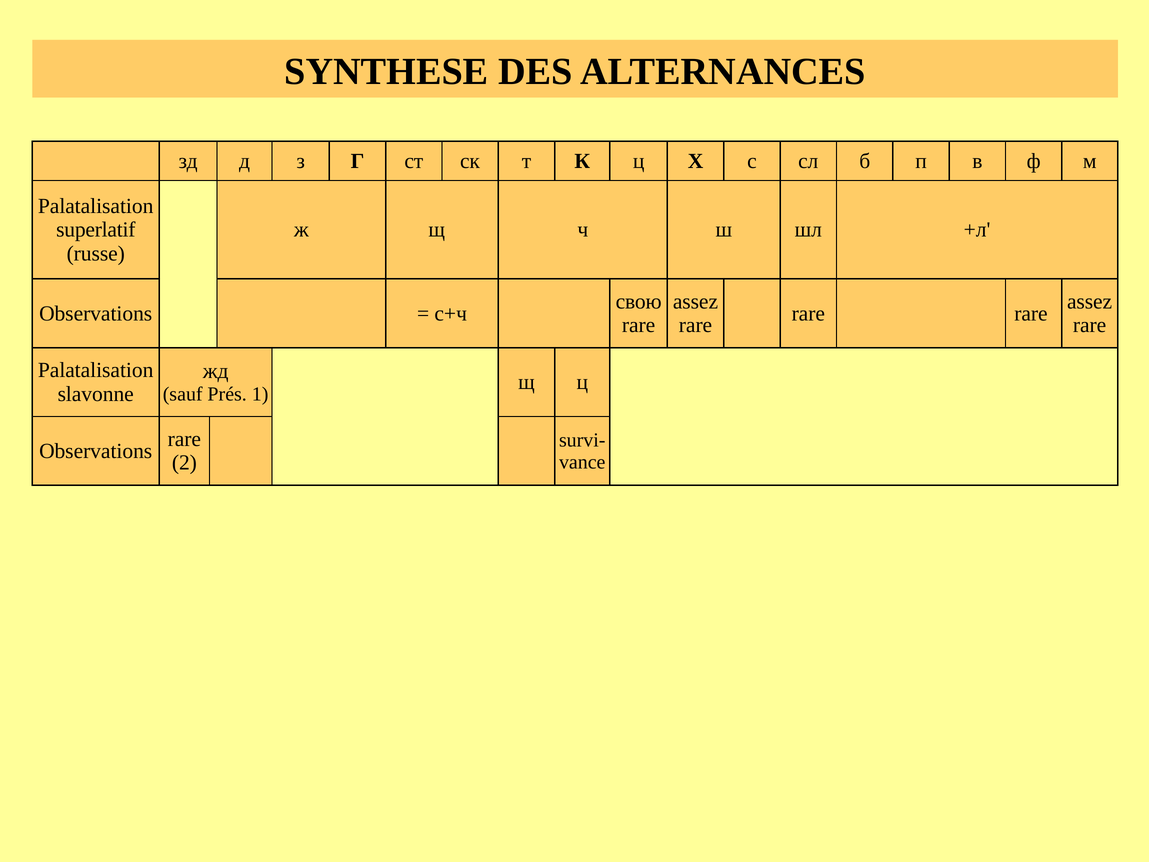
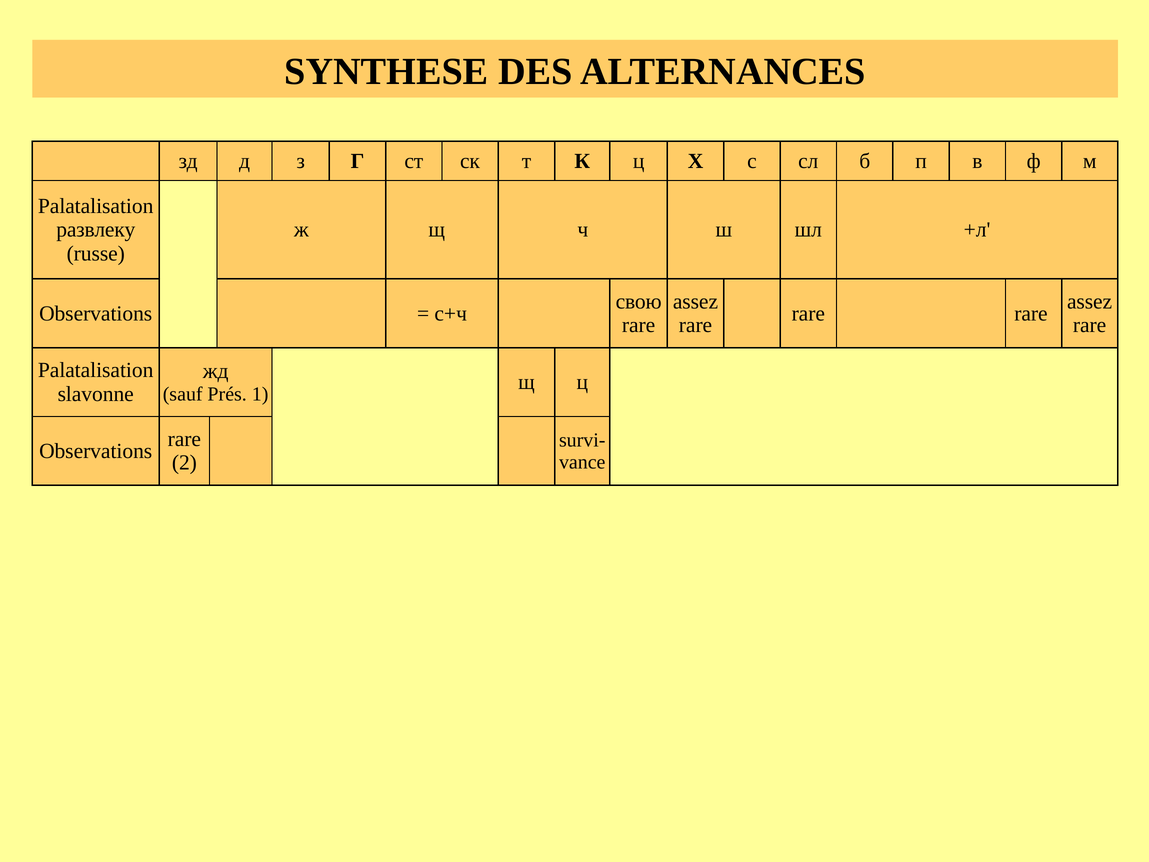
superlatif: superlatif -> развлеку
